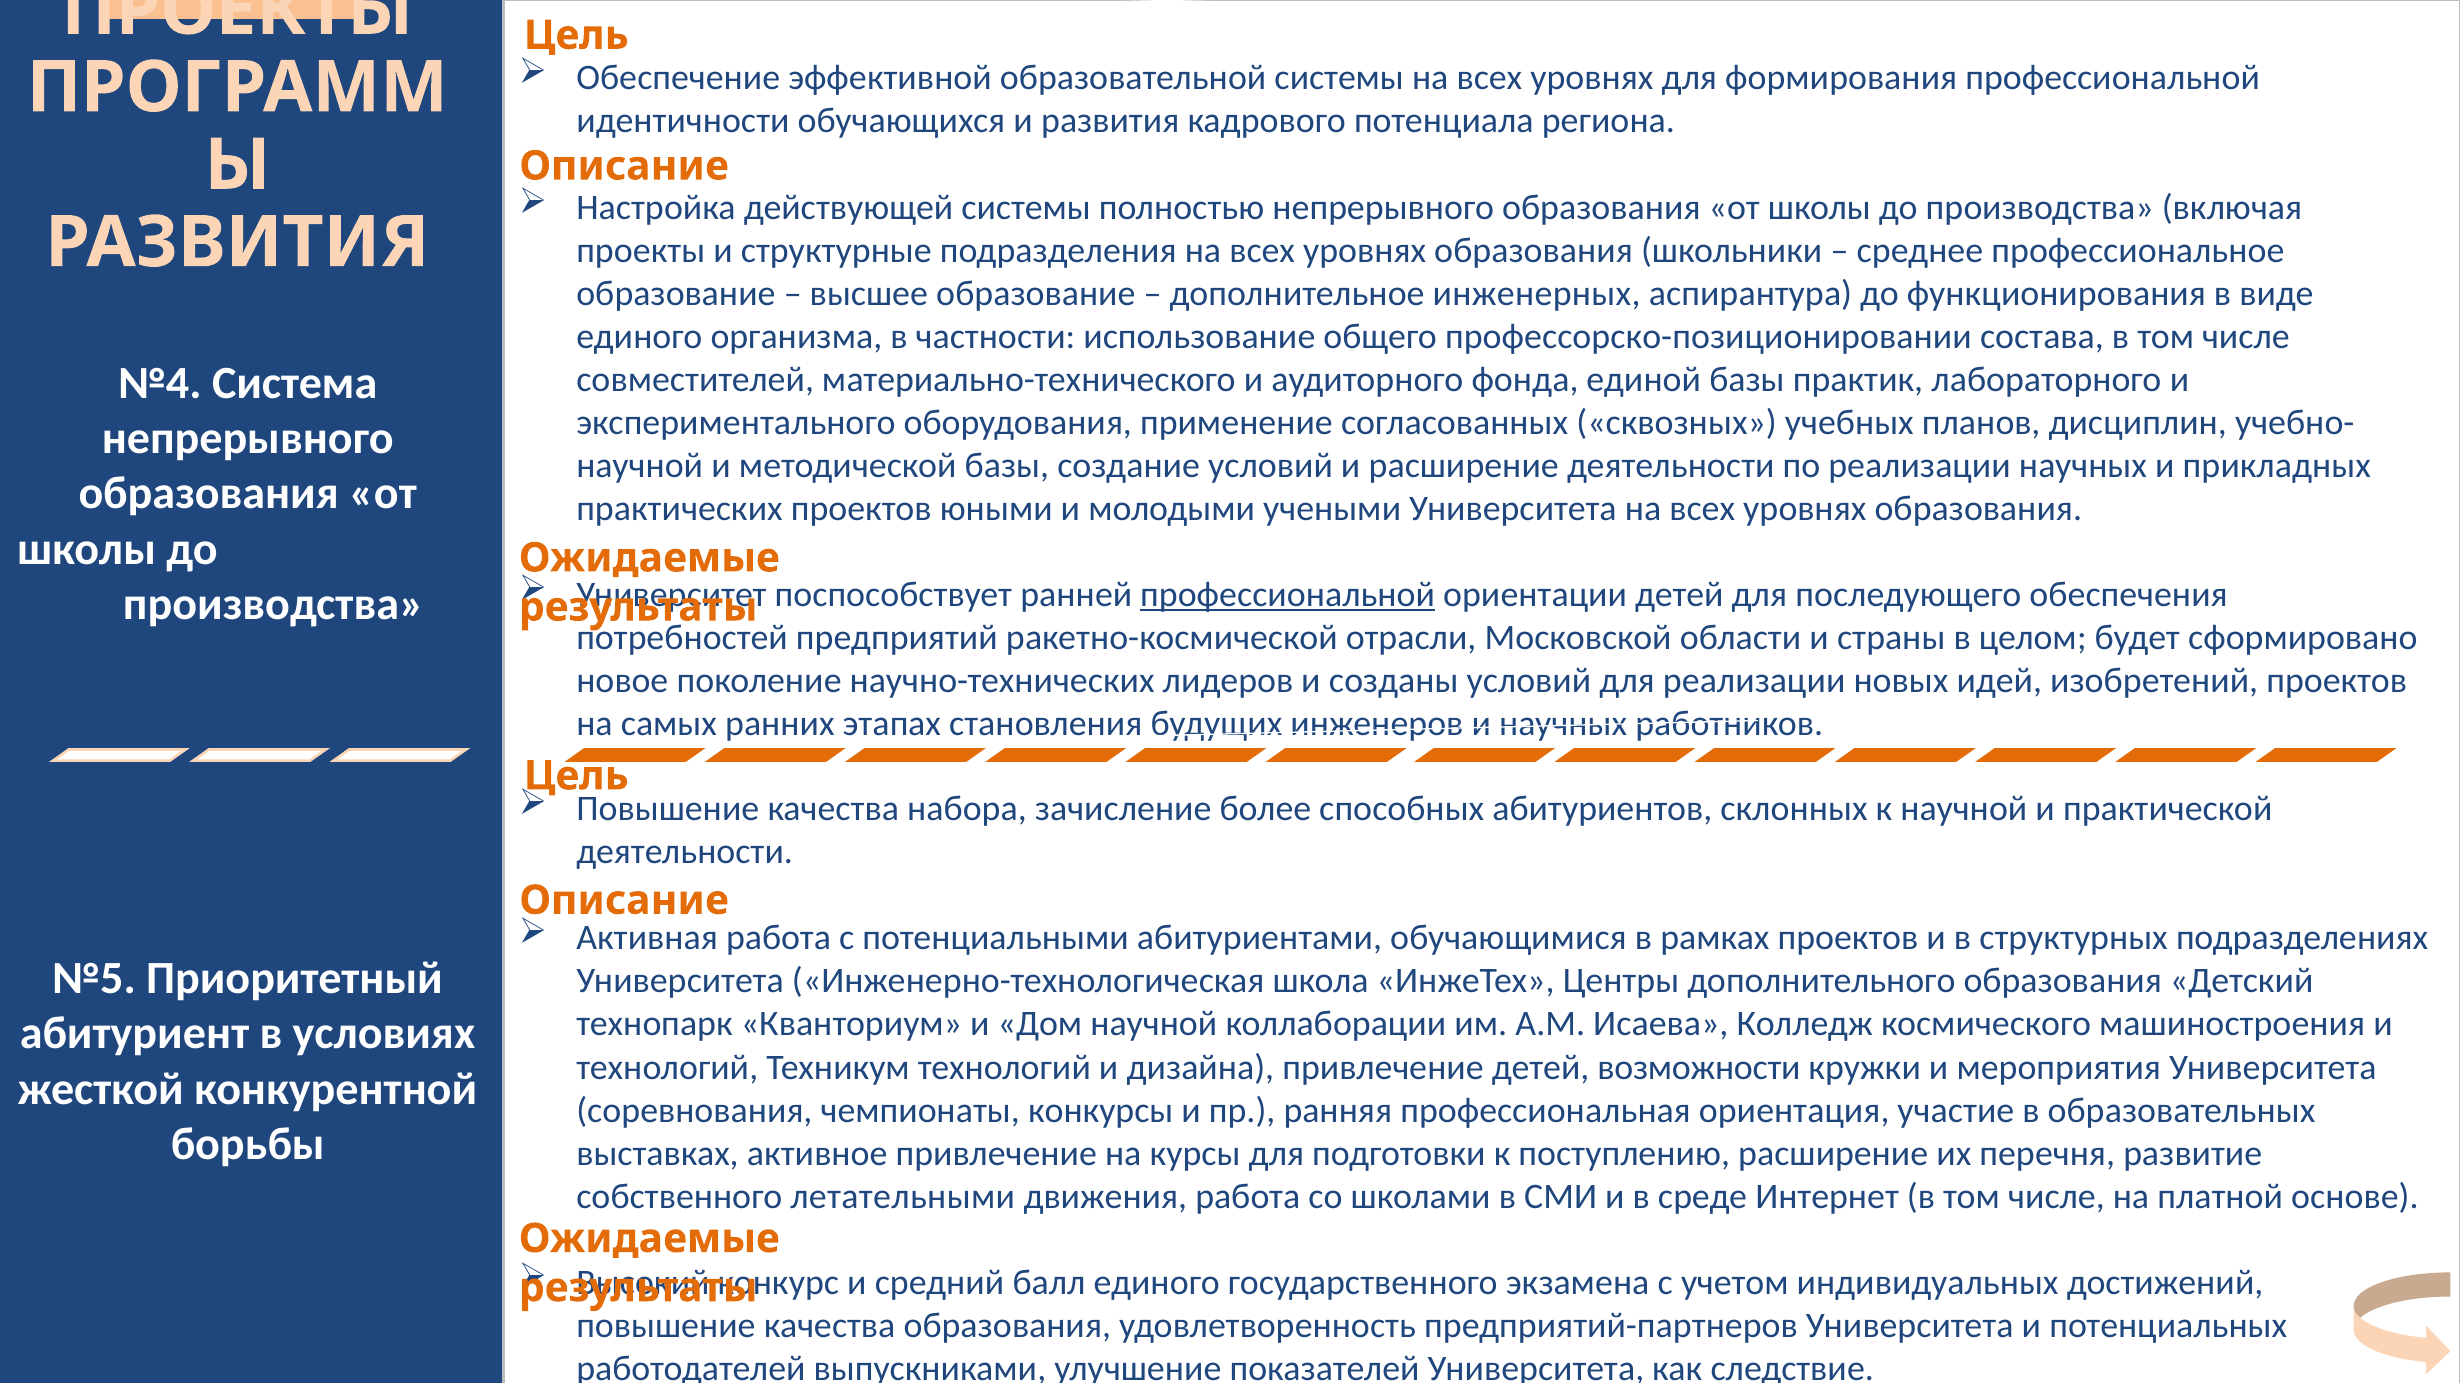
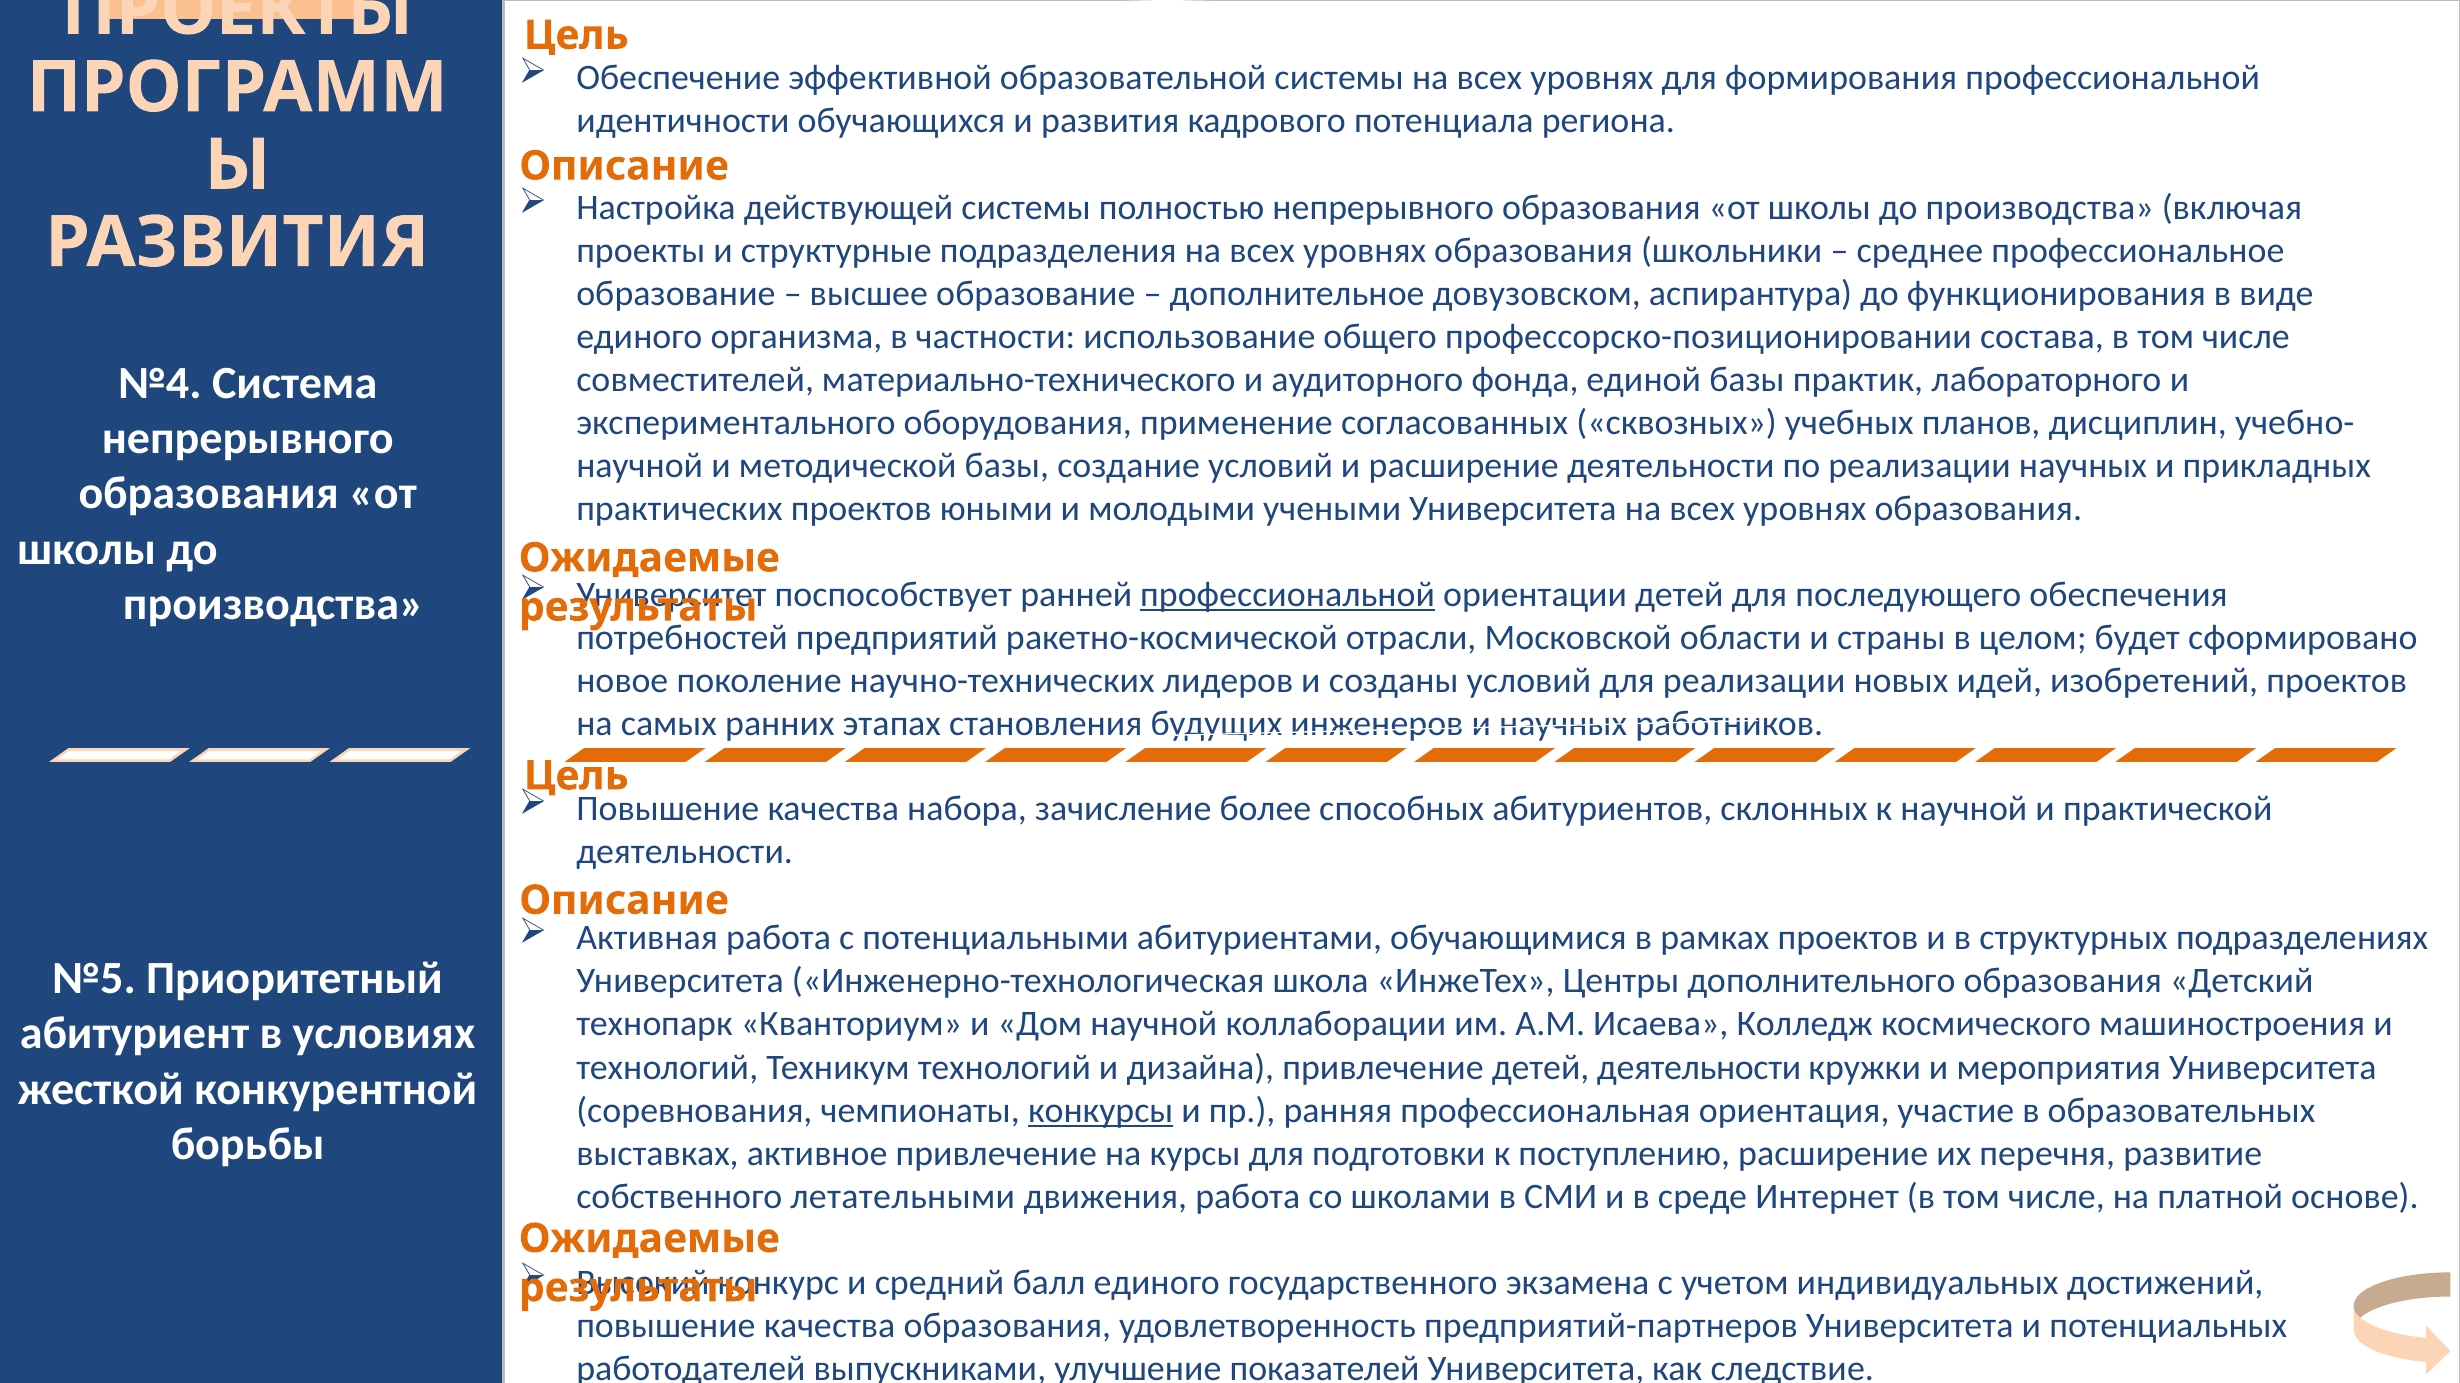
инженерных: инженерных -> довузовском
детей возможности: возможности -> деятельности
конкурсы underline: none -> present
